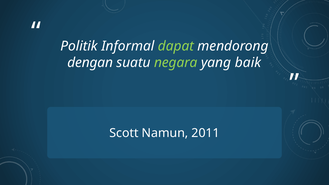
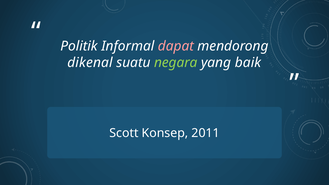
dapat colour: light green -> pink
dengan: dengan -> dikenal
Namun: Namun -> Konsep
